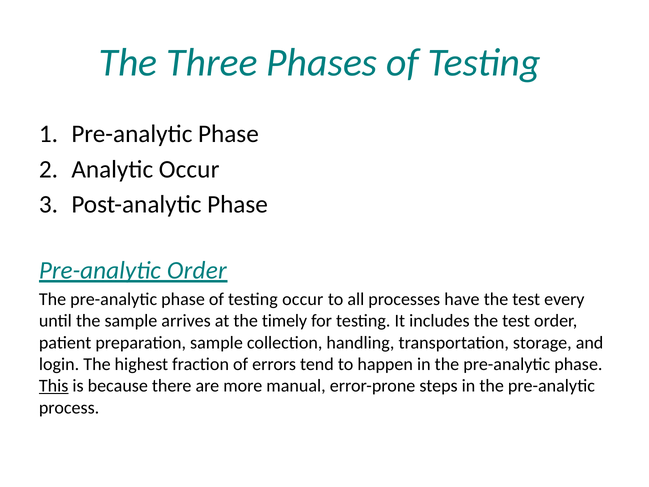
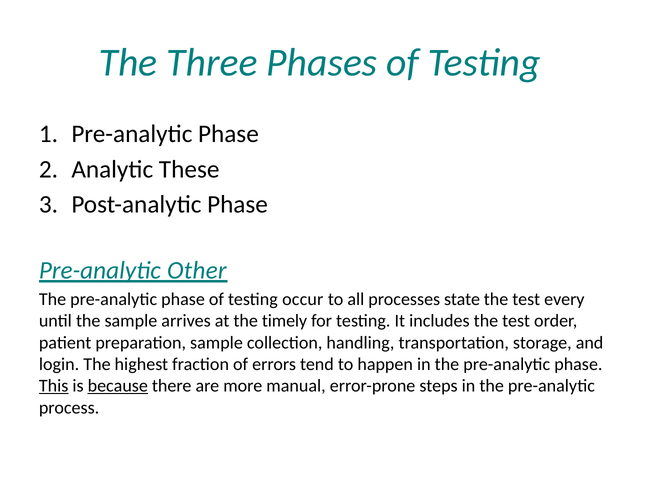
Analytic Occur: Occur -> These
Pre-analytic Order: Order -> Other
have: have -> state
because underline: none -> present
